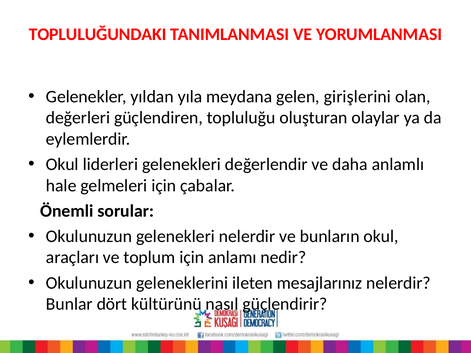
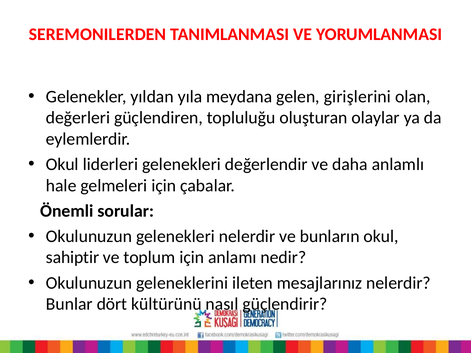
TOPLULUĞUNDAKI: TOPLULUĞUNDAKI -> SEREMONILERDEN
araçları: araçları -> sahiptir
